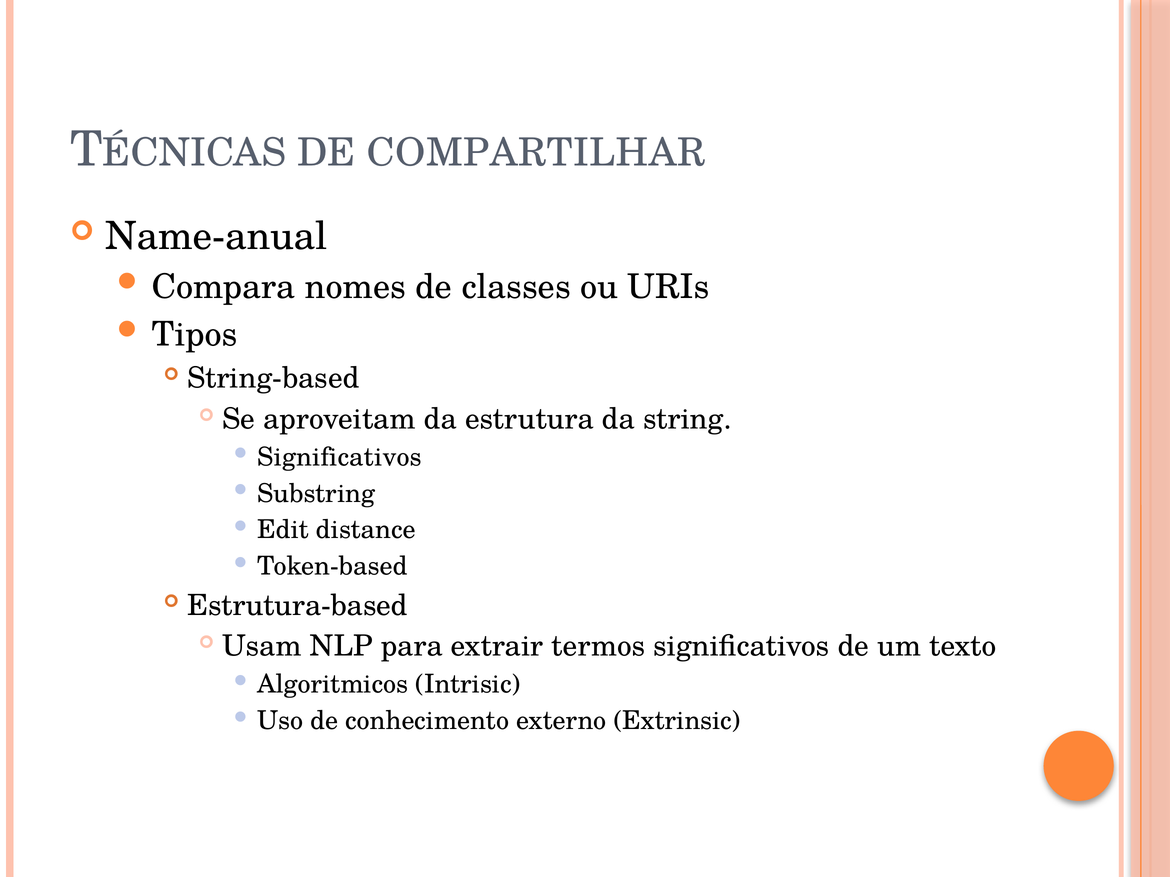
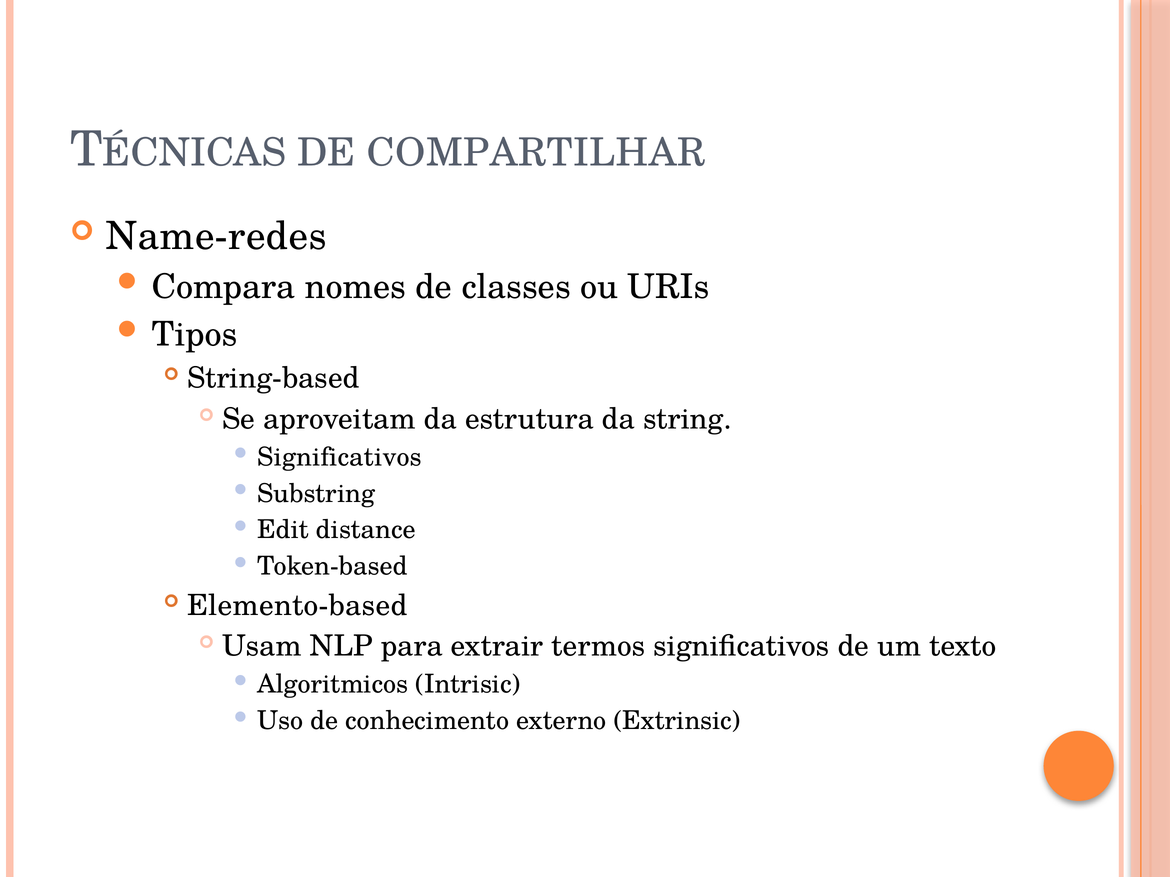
Name-anual: Name-anual -> Name-redes
Estrutura-based: Estrutura-based -> Elemento-based
